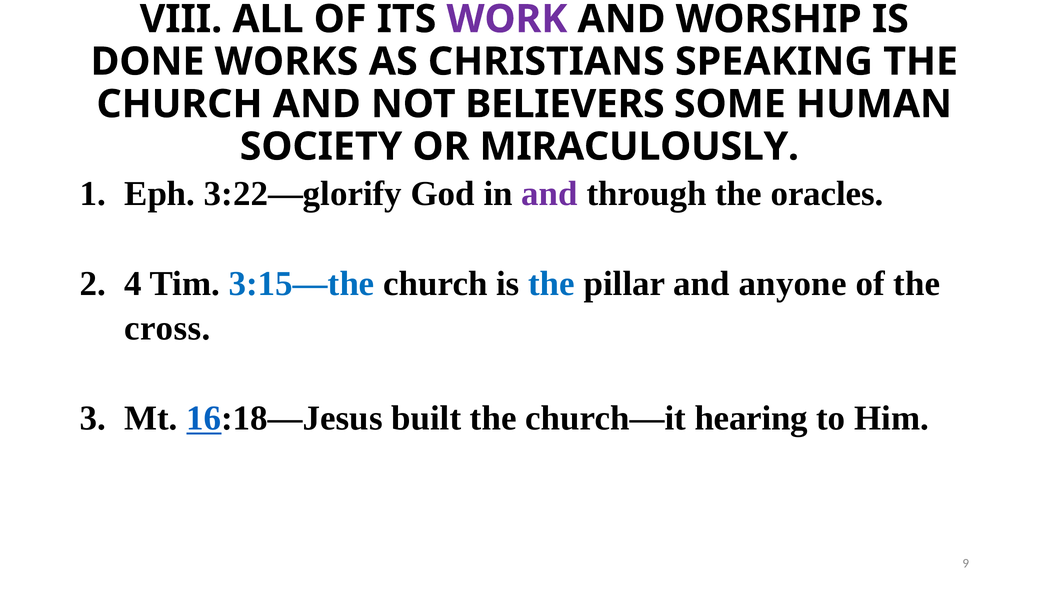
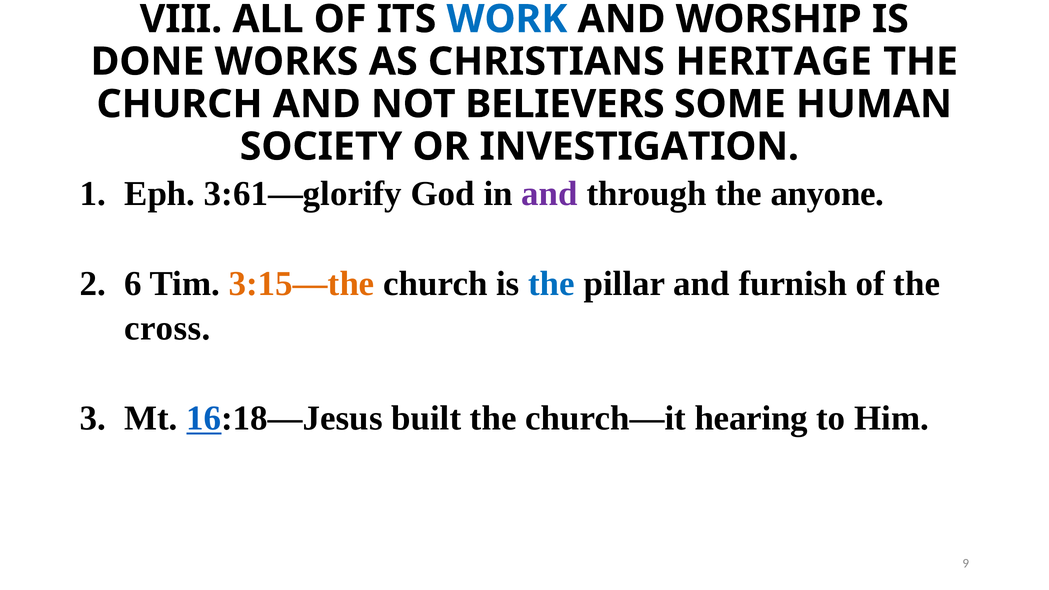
WORK colour: purple -> blue
SPEAKING: SPEAKING -> HERITAGE
MIRACULOUSLY: MIRACULOUSLY -> INVESTIGATION
3:22—glorify: 3:22—glorify -> 3:61—glorify
oracles: oracles -> anyone
4: 4 -> 6
3:15—the colour: blue -> orange
anyone: anyone -> furnish
